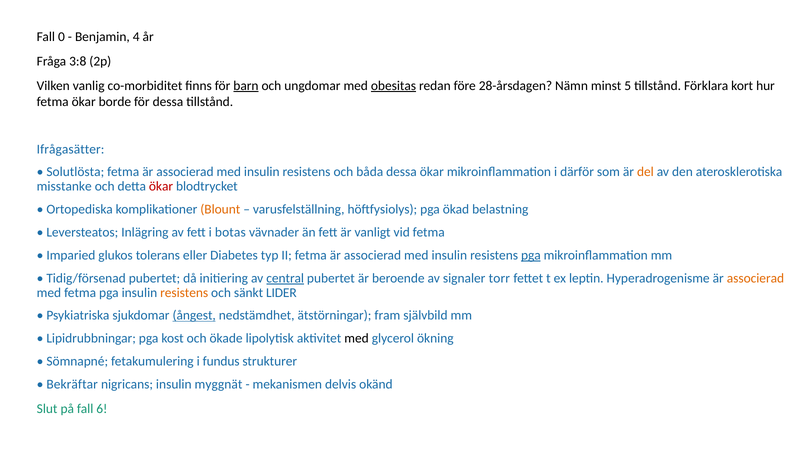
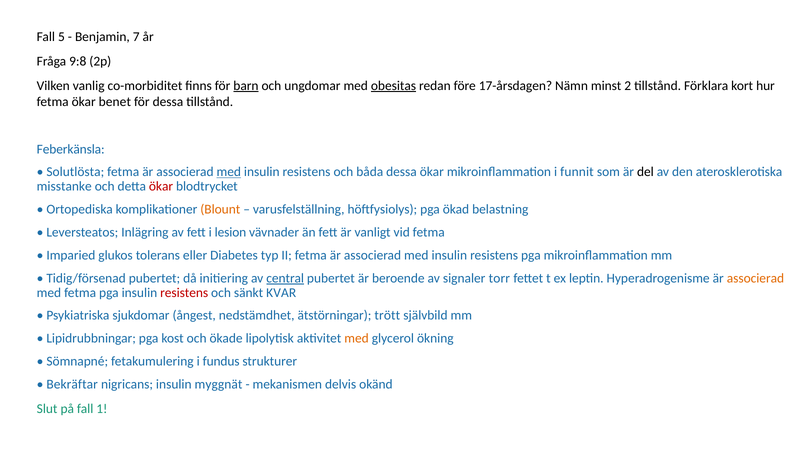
0: 0 -> 5
4: 4 -> 7
3:8: 3:8 -> 9:8
28-årsdagen: 28-årsdagen -> 17-årsdagen
5: 5 -> 2
borde: borde -> benet
Ifrågasätter: Ifrågasätter -> Feberkänsla
med at (229, 172) underline: none -> present
därför: därför -> funnit
del colour: orange -> black
botas: botas -> lesion
pga at (531, 255) underline: present -> none
resistens at (184, 293) colour: orange -> red
LIDER: LIDER -> KVAR
ångest underline: present -> none
fram: fram -> trött
med at (357, 338) colour: black -> orange
6: 6 -> 1
